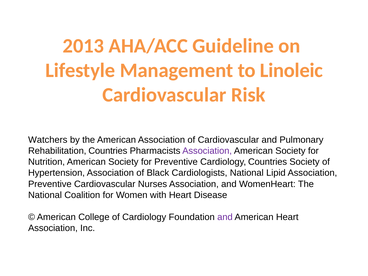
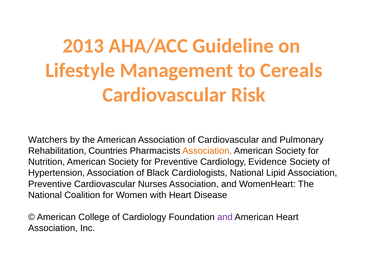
Linoleic: Linoleic -> Cereals
Association at (207, 151) colour: purple -> orange
Cardiology Countries: Countries -> Evidence
